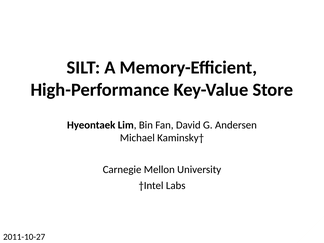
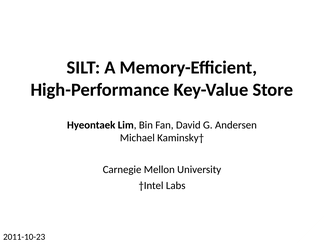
2011-10-27: 2011-10-27 -> 2011-10-23
